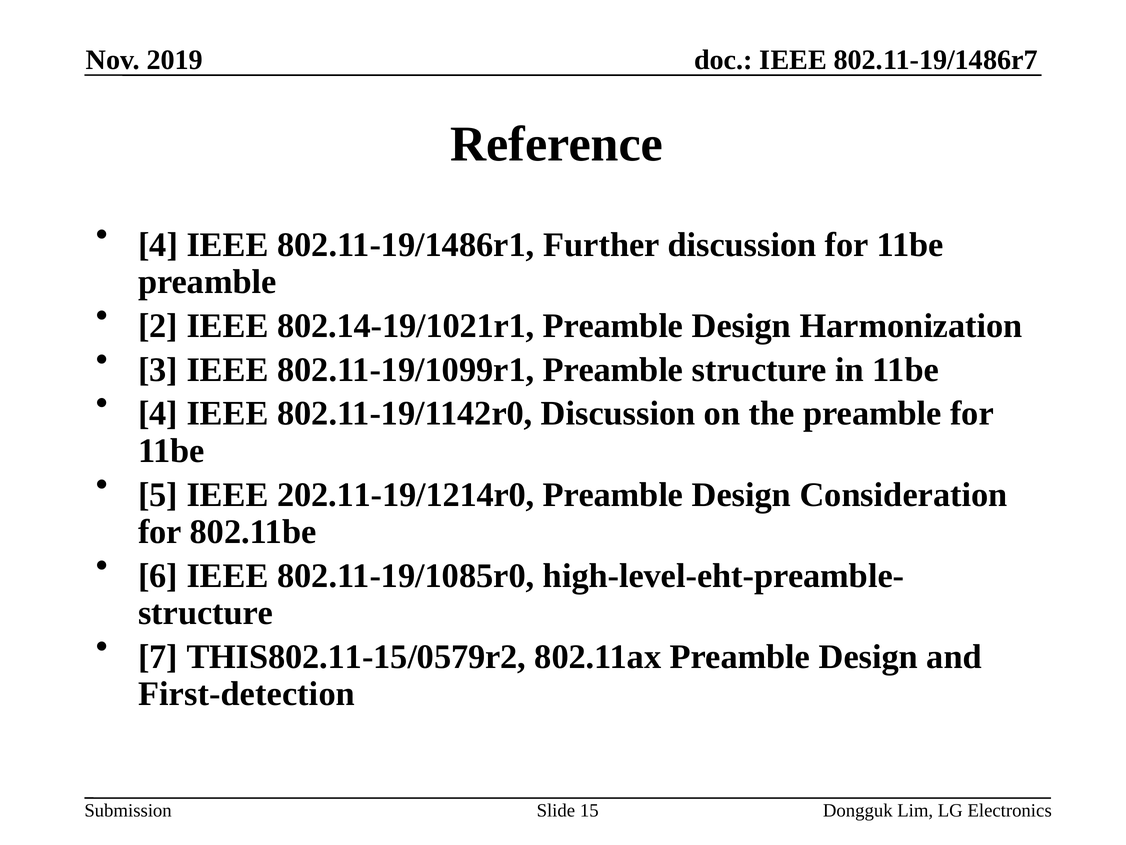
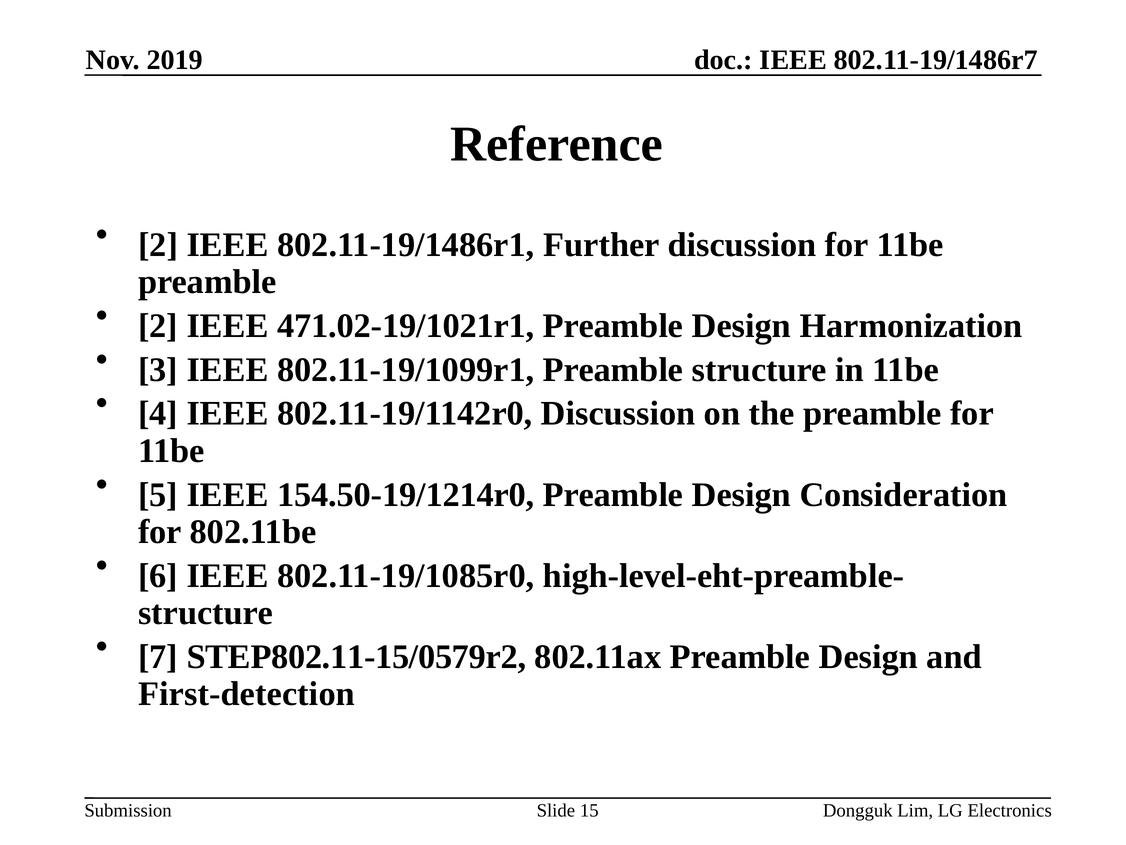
4 at (158, 245): 4 -> 2
802.14-19/1021r1: 802.14-19/1021r1 -> 471.02-19/1021r1
202.11-19/1214r0: 202.11-19/1214r0 -> 154.50-19/1214r0
THIS802.11-15/0579r2: THIS802.11-15/0579r2 -> STEP802.11-15/0579r2
